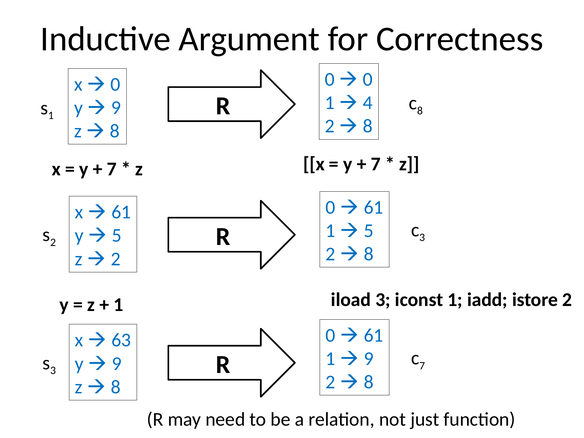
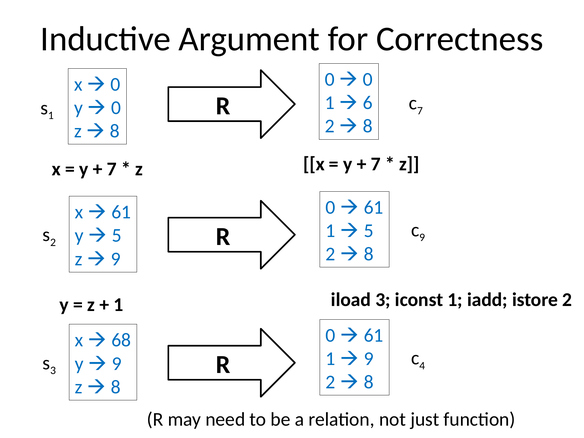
4: 4 -> 6
8 at (420, 111): 8 -> 7
9 at (116, 108): 9 -> 0
3 at (422, 238): 3 -> 9
2 at (116, 259): 2 -> 9
63: 63 -> 68
7 at (422, 366): 7 -> 4
